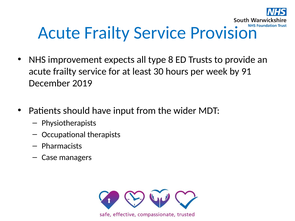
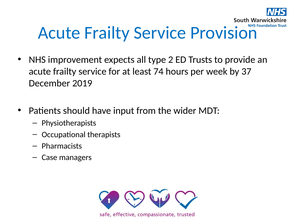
8: 8 -> 2
30: 30 -> 74
91: 91 -> 37
